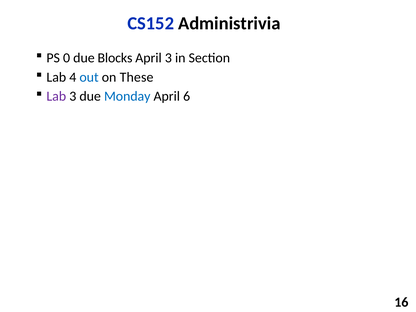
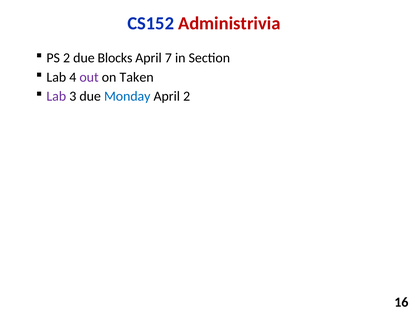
Administrivia colour: black -> red
PS 0: 0 -> 2
April 3: 3 -> 7
out colour: blue -> purple
These: These -> Taken
April 6: 6 -> 2
